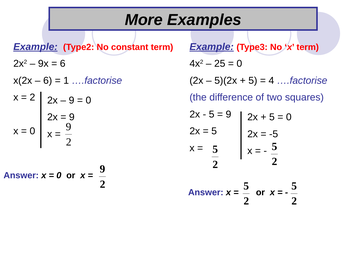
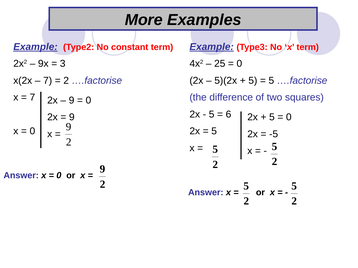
6 at (63, 64): 6 -> 3
6 at (48, 81): 6 -> 7
1 at (66, 81): 1 -> 2
4 at (271, 81): 4 -> 5
2 at (32, 98): 2 -> 7
9 at (228, 114): 9 -> 6
